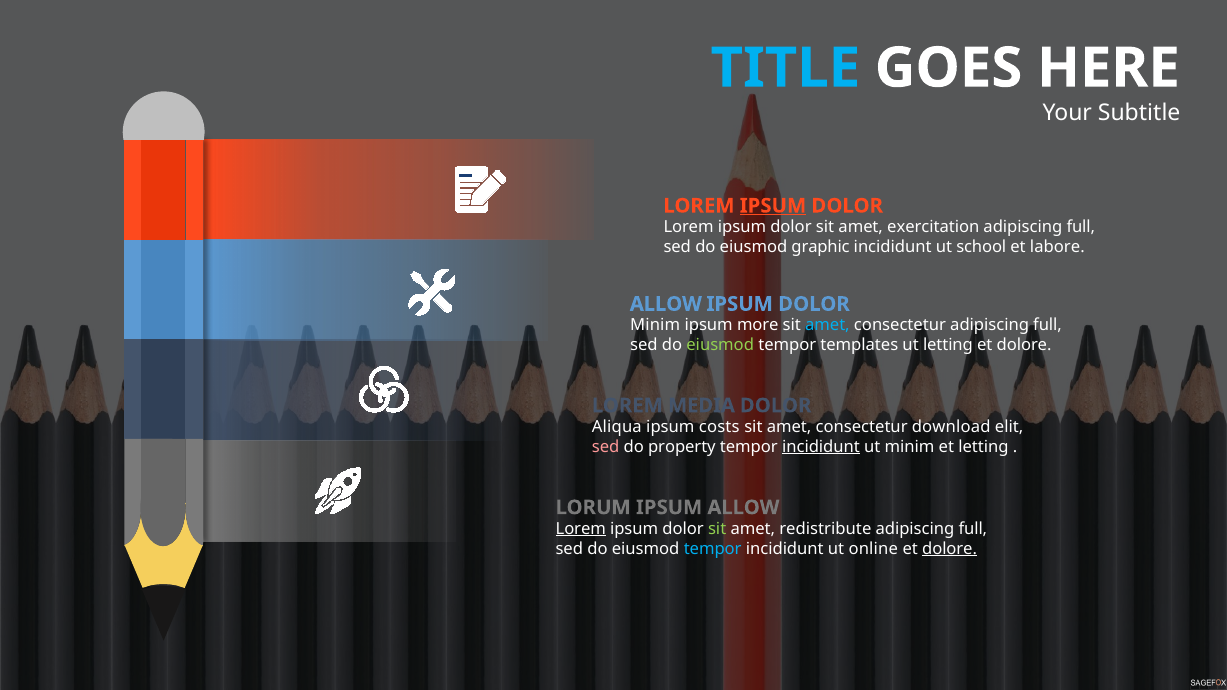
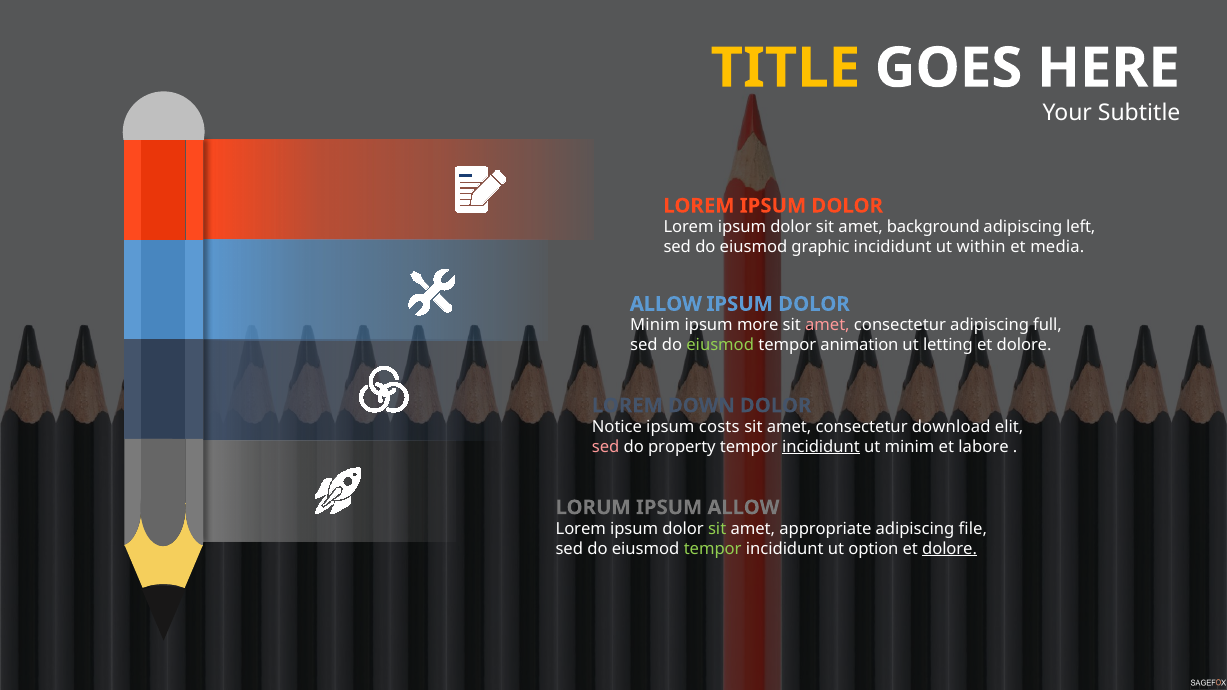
TITLE colour: light blue -> yellow
IPSUM at (773, 206) underline: present -> none
exercitation: exercitation -> background
full at (1081, 227): full -> left
school: school -> within
labore: labore -> media
amet at (827, 325) colour: light blue -> pink
templates: templates -> animation
MEDIA: MEDIA -> DOWN
Aliqua: Aliqua -> Notice
et letting: letting -> labore
Lorem at (581, 529) underline: present -> none
redistribute: redistribute -> appropriate
full at (973, 529): full -> file
tempor at (713, 549) colour: light blue -> light green
online: online -> option
